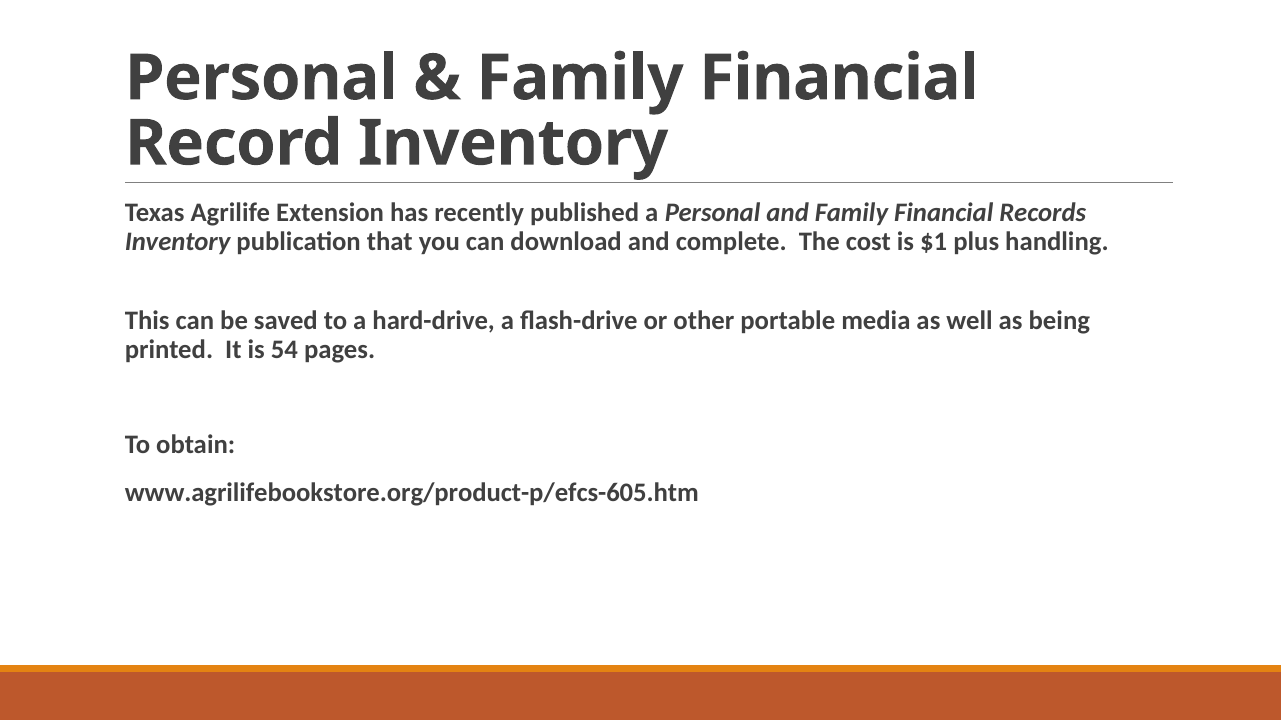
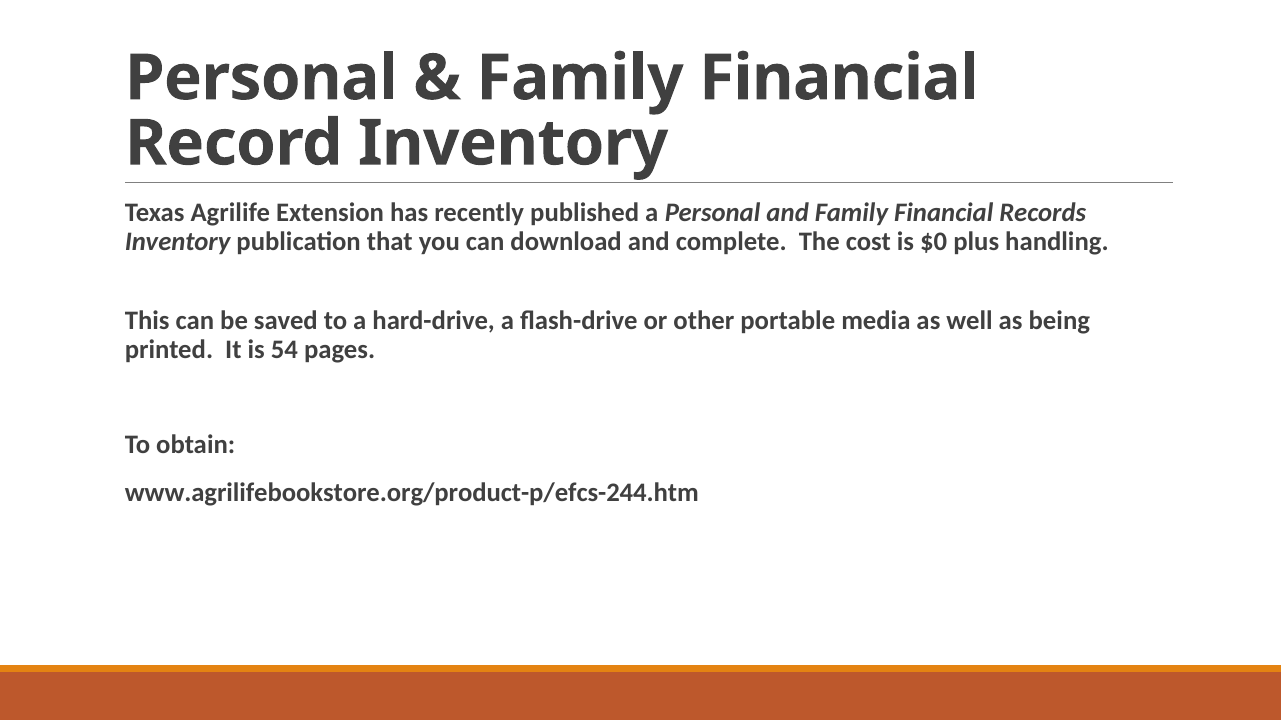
$1: $1 -> $0
www.agrilifebookstore.org/product-p/efcs-605.htm: www.agrilifebookstore.org/product-p/efcs-605.htm -> www.agrilifebookstore.org/product-p/efcs-244.htm
